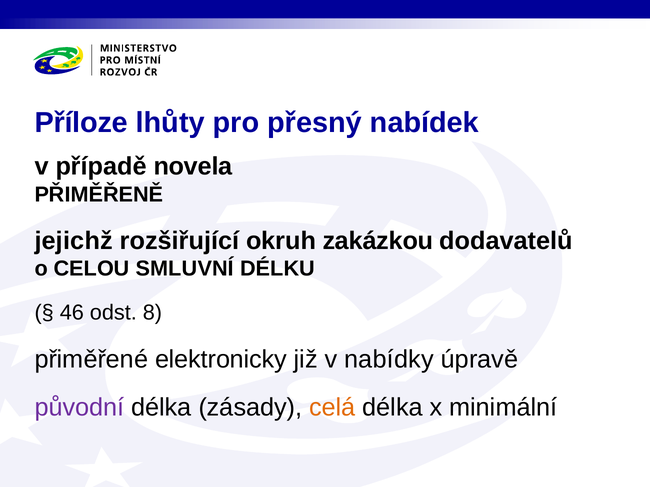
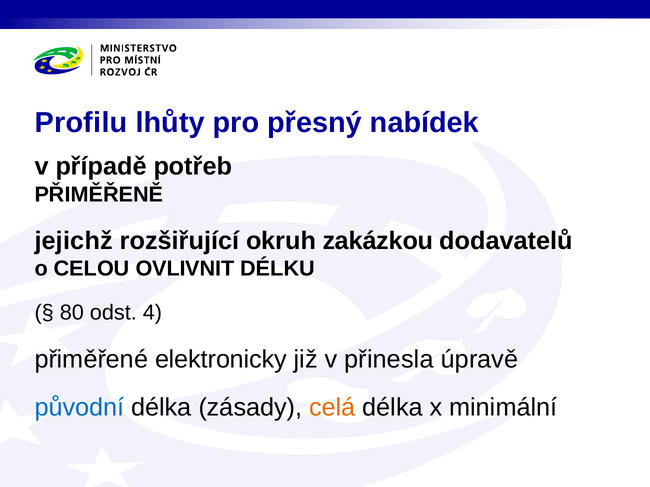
Příloze: Příloze -> Profilu
novela: novela -> potřeb
SMLUVNÍ: SMLUVNÍ -> OVLIVNIT
46: 46 -> 80
8: 8 -> 4
nabídky: nabídky -> přinesla
původní colour: purple -> blue
